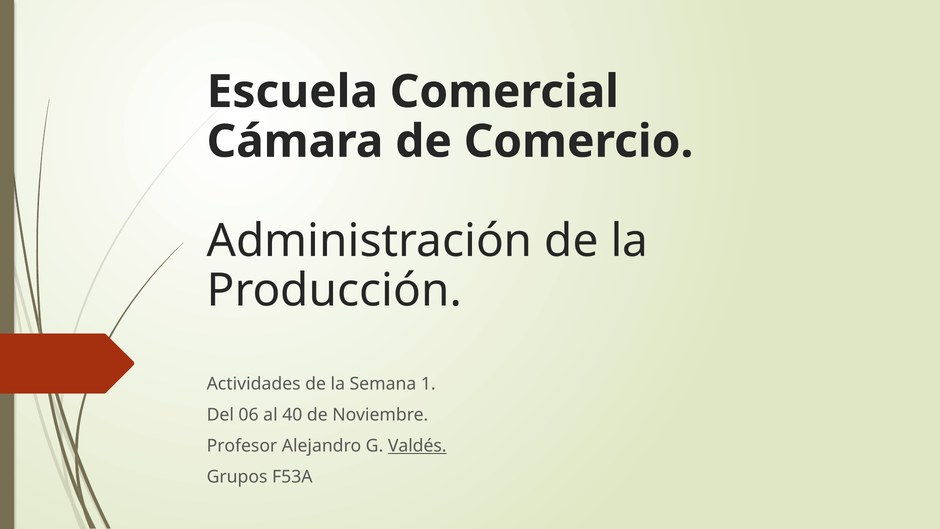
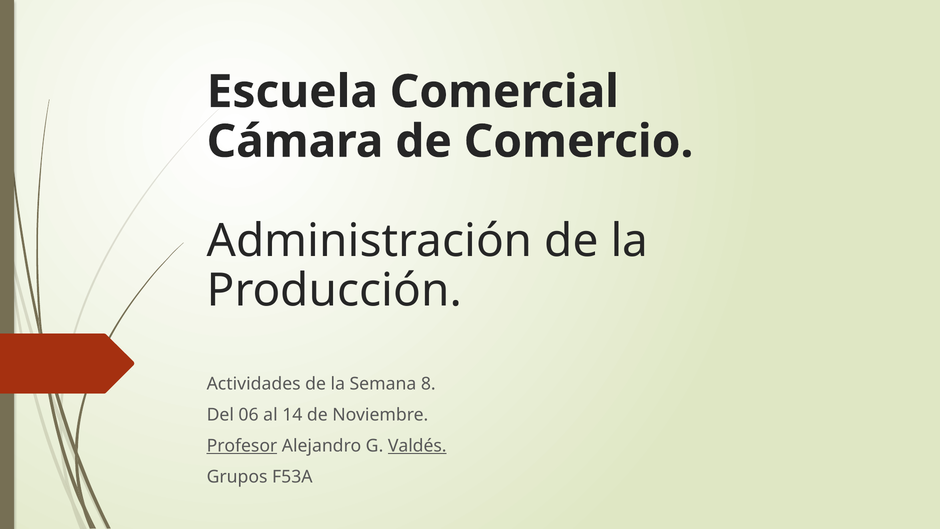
1: 1 -> 8
40: 40 -> 14
Profesor underline: none -> present
